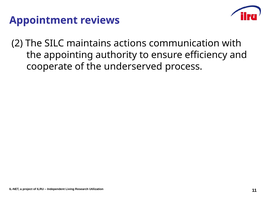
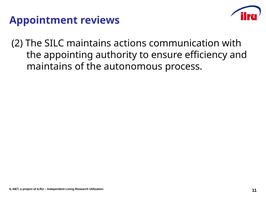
cooperate at (49, 66): cooperate -> maintains
underserved: underserved -> autonomous
